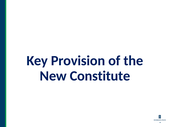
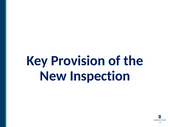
Constitute: Constitute -> Inspection
